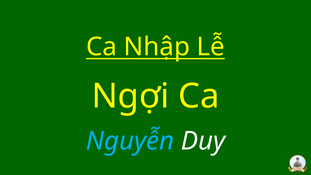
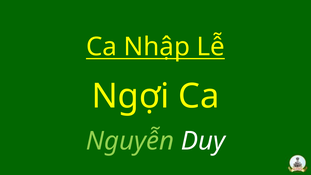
Nguyễn colour: light blue -> light green
